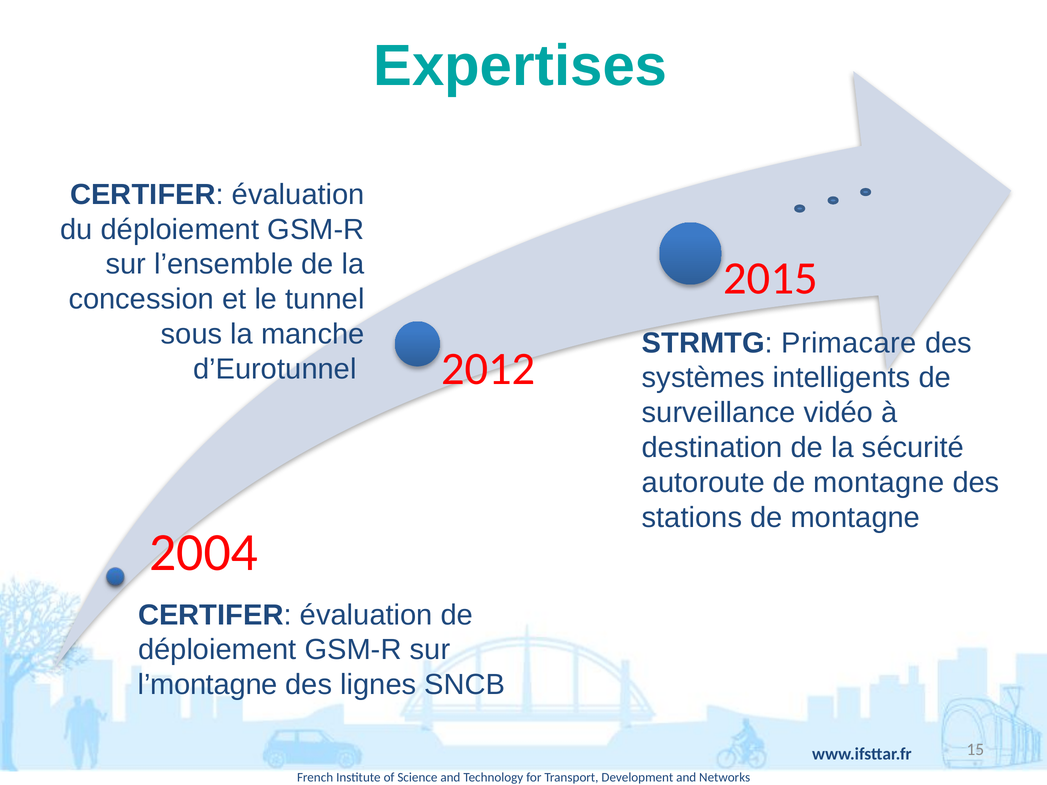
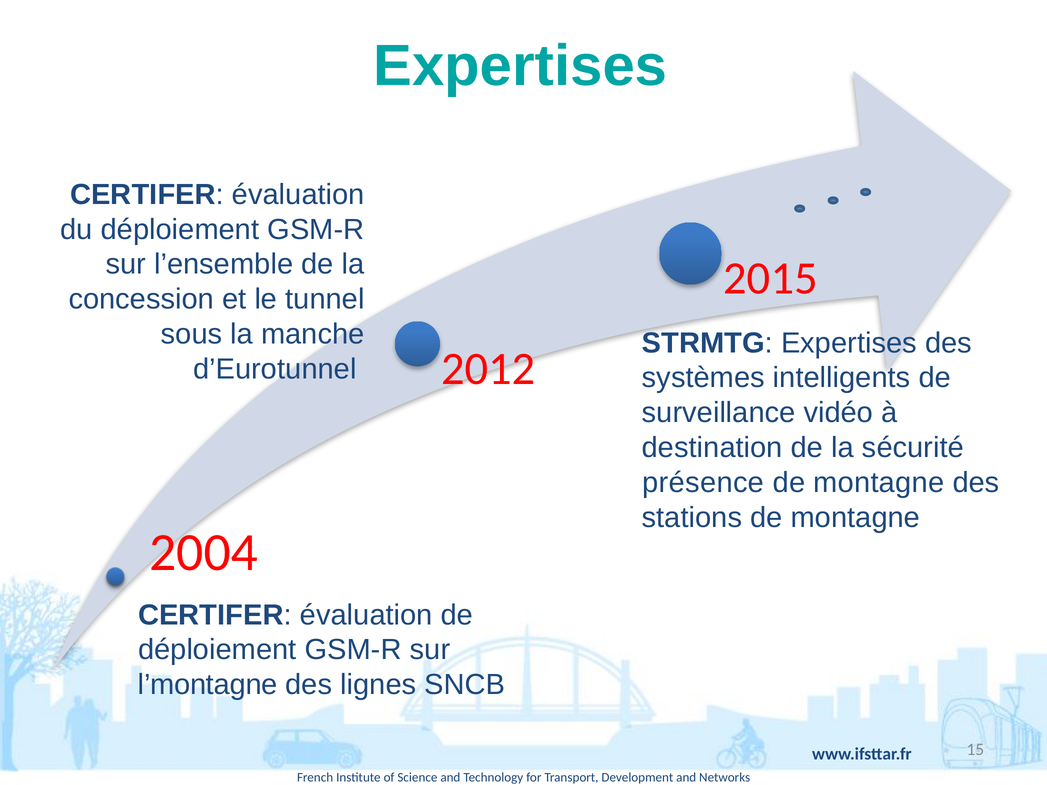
STRMTG Primacare: Primacare -> Expertises
autoroute: autoroute -> présence
